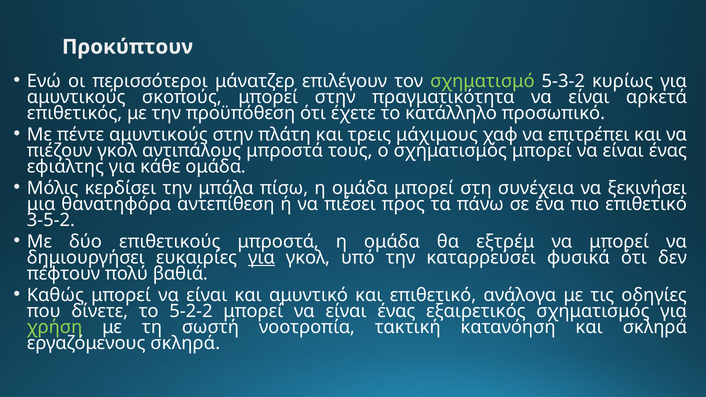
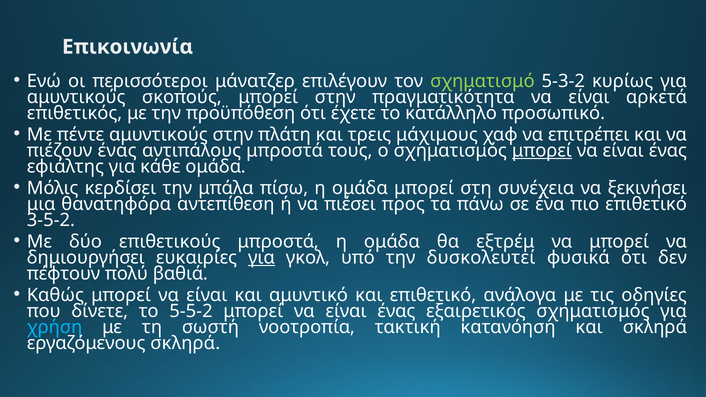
Προκύπτουν: Προκύπτουν -> Επικοινωνία
πιέζουν γκολ: γκολ -> ένας
μπορεί at (542, 151) underline: none -> present
καταρρεύσει: καταρρεύσει -> δυσκολευτεί
5-2-2: 5-2-2 -> 5-5-2
χρήση colour: light green -> light blue
